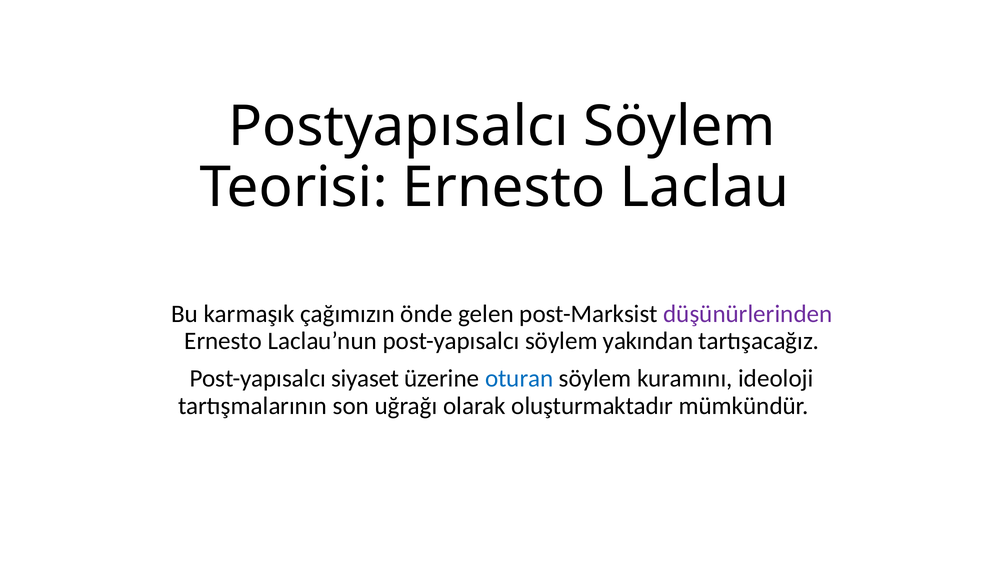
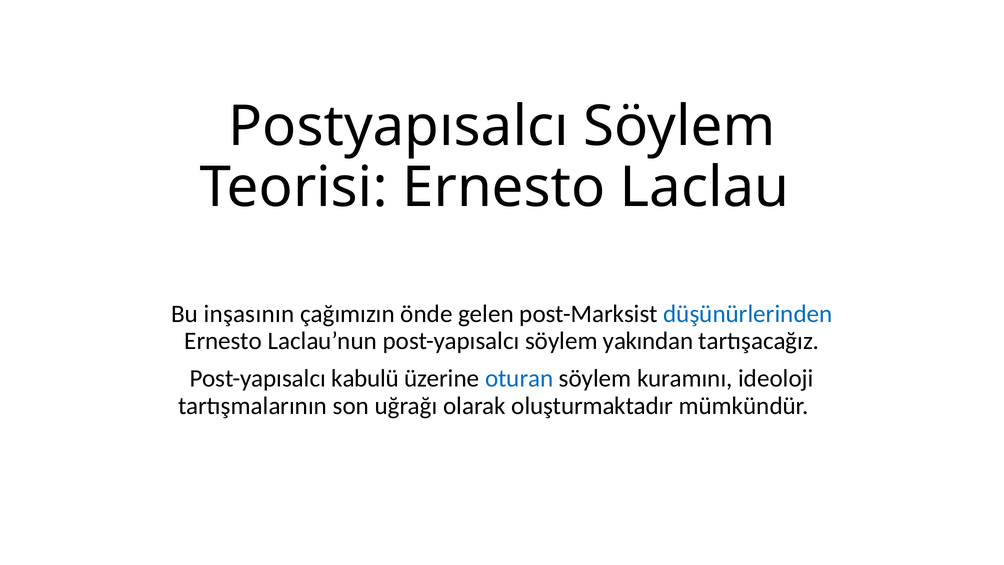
karmaşık: karmaşık -> inşasının
düşünürlerinden colour: purple -> blue
siyaset: siyaset -> kabulü
